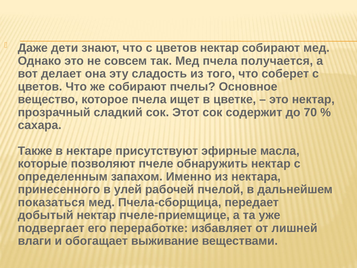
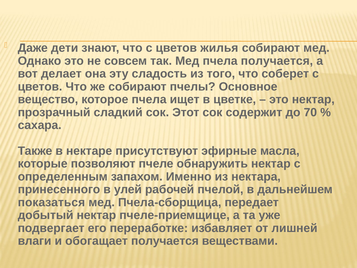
цветов нектар: нектар -> жилья
обогащает выживание: выживание -> получается
